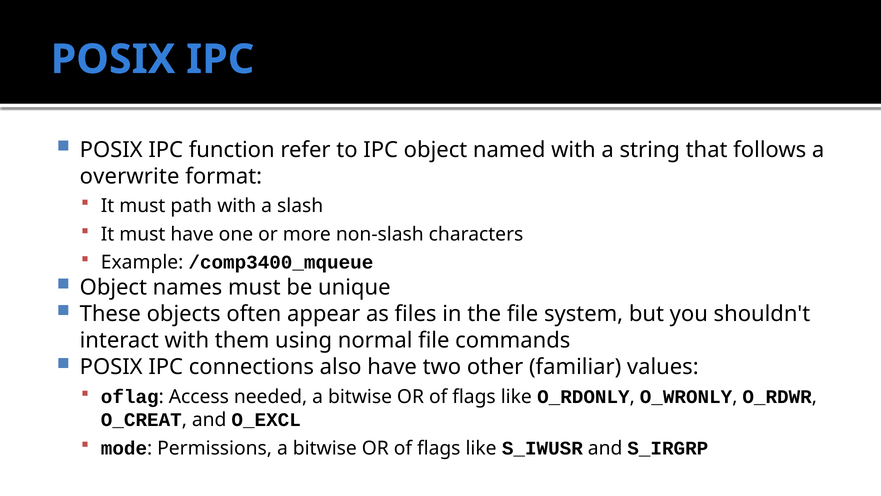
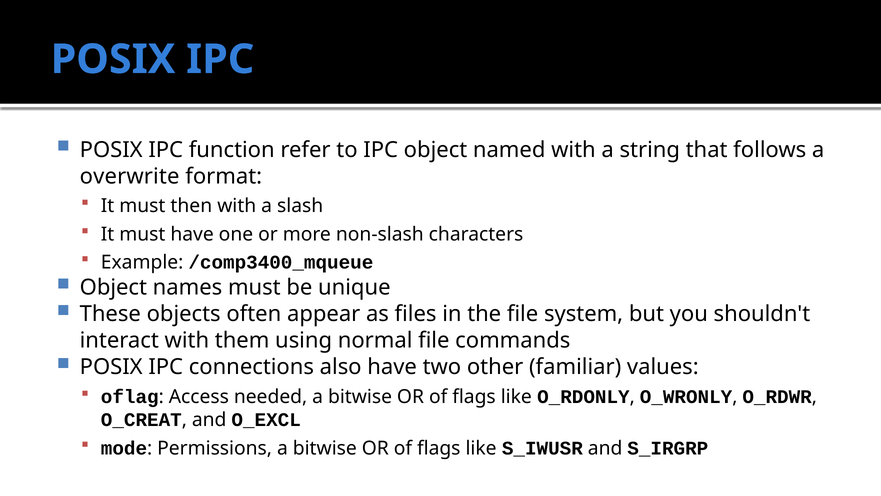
path: path -> then
